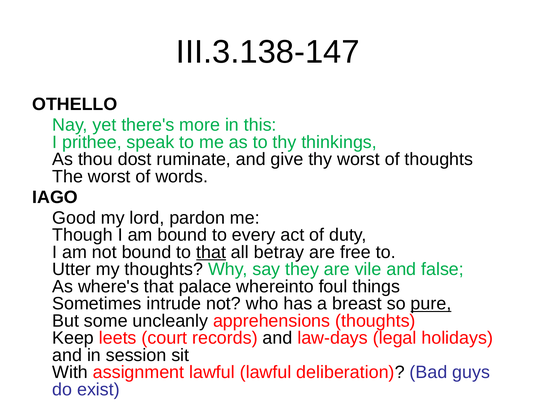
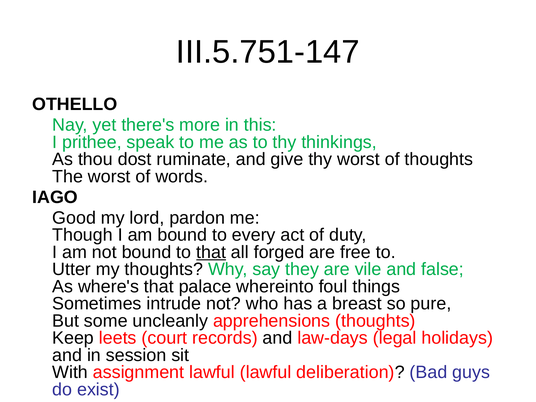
III.3.138-147: III.3.138-147 -> III.5.751-147
betray: betray -> forged
pure underline: present -> none
